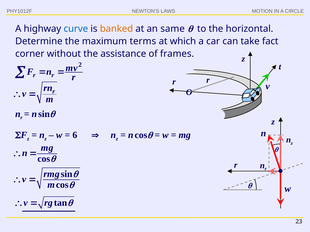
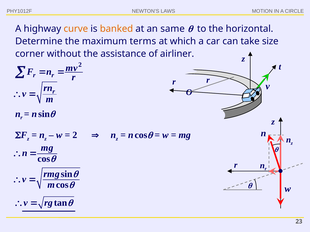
curve colour: blue -> orange
fact: fact -> size
frames: frames -> airliner
6 at (75, 135): 6 -> 2
